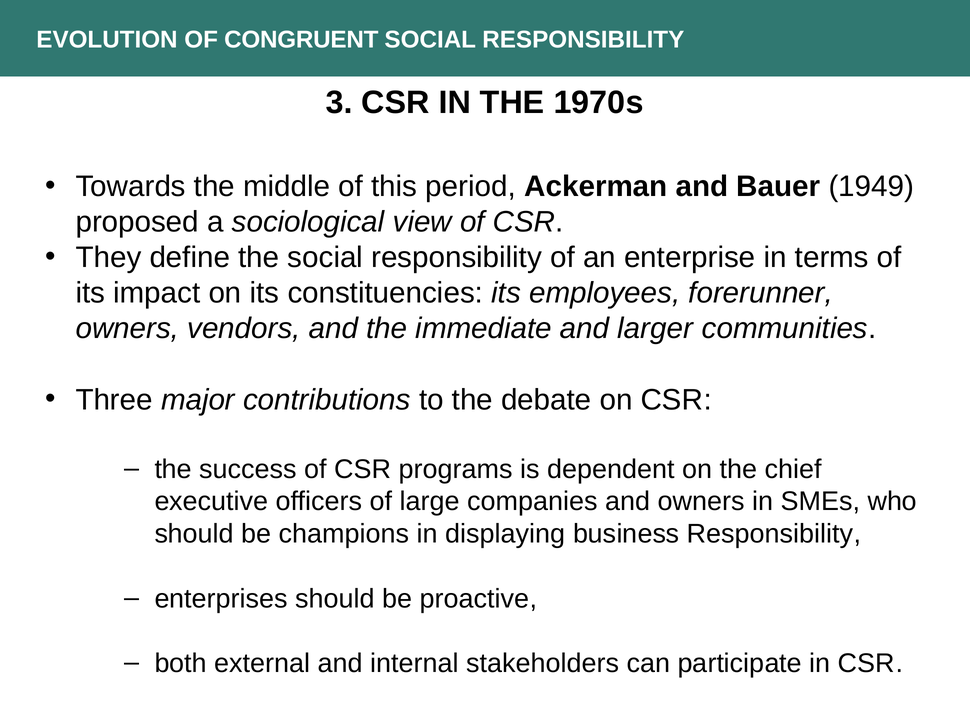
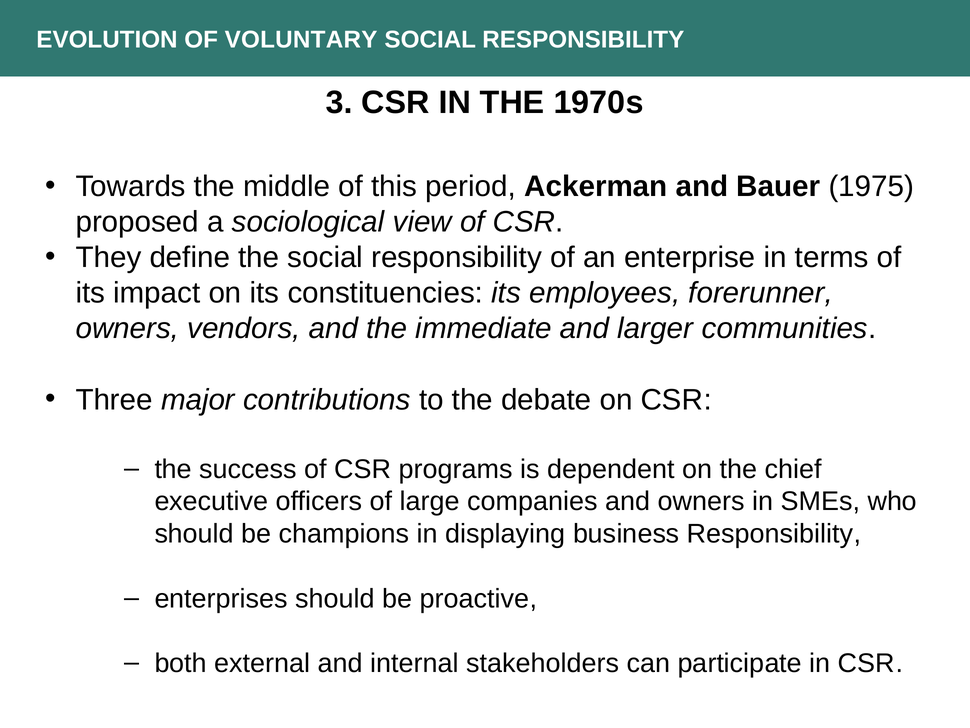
CONGRUENT: CONGRUENT -> VOLUNTARY
1949: 1949 -> 1975
